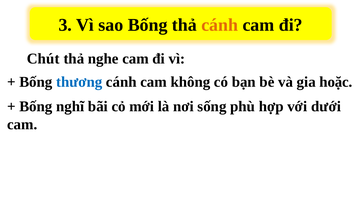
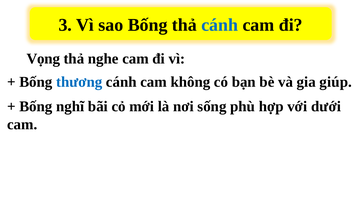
cánh at (220, 25) colour: orange -> blue
Chút: Chút -> Vọng
hoặc: hoặc -> giúp
